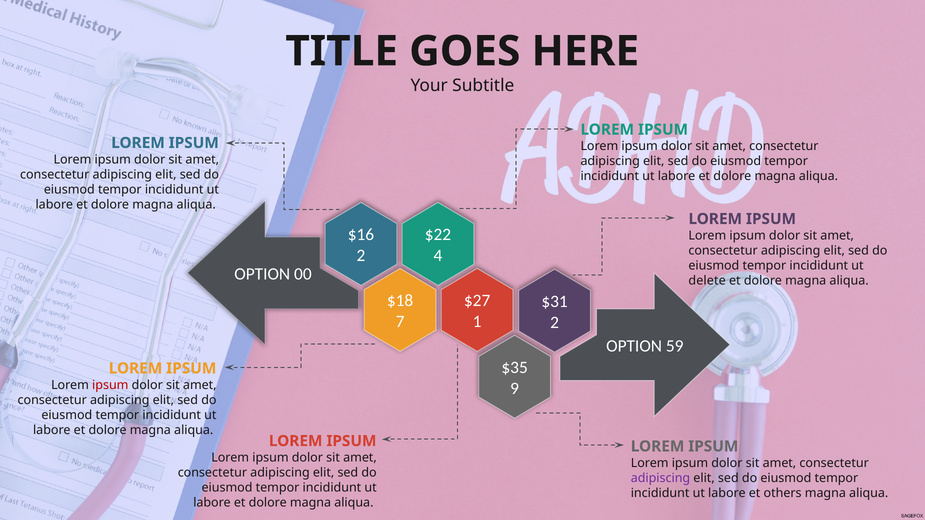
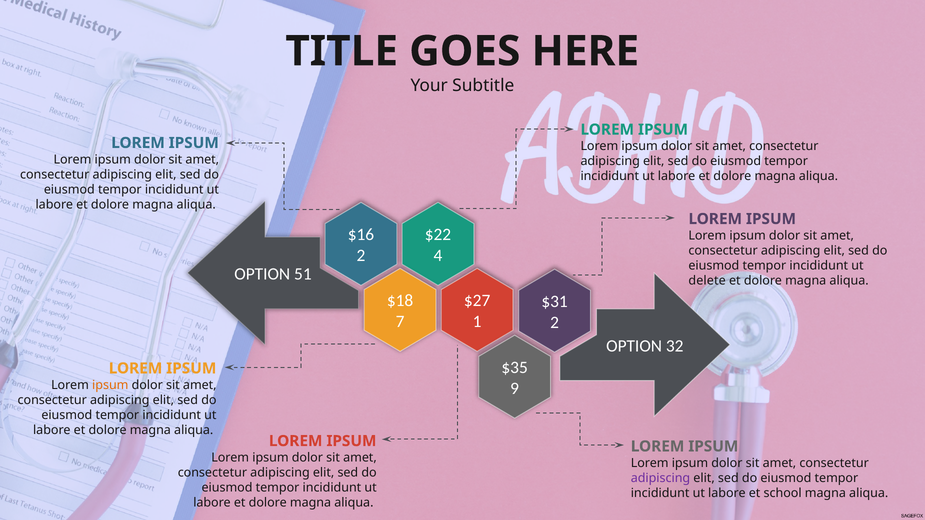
00: 00 -> 51
59: 59 -> 32
ipsum at (110, 385) colour: red -> orange
others: others -> school
